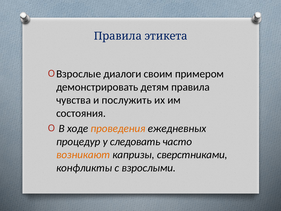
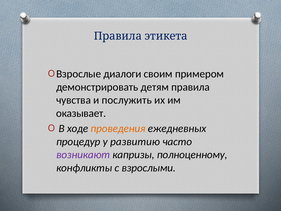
состояния: состояния -> оказывает
следовать: следовать -> развитию
возникают colour: orange -> purple
сверстниками: сверстниками -> полноценному
